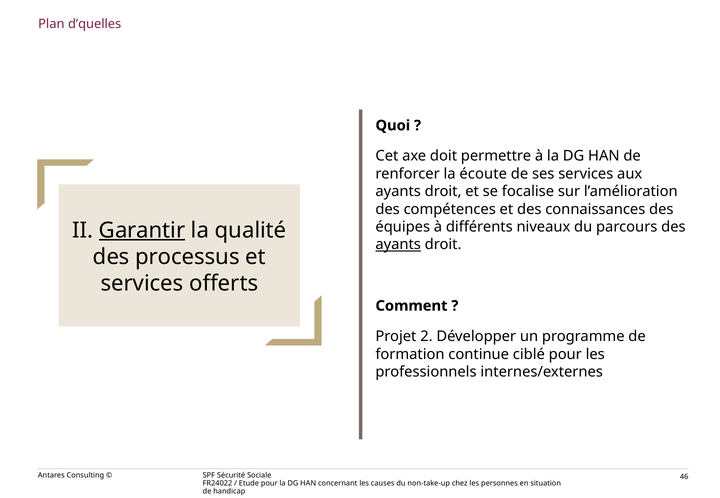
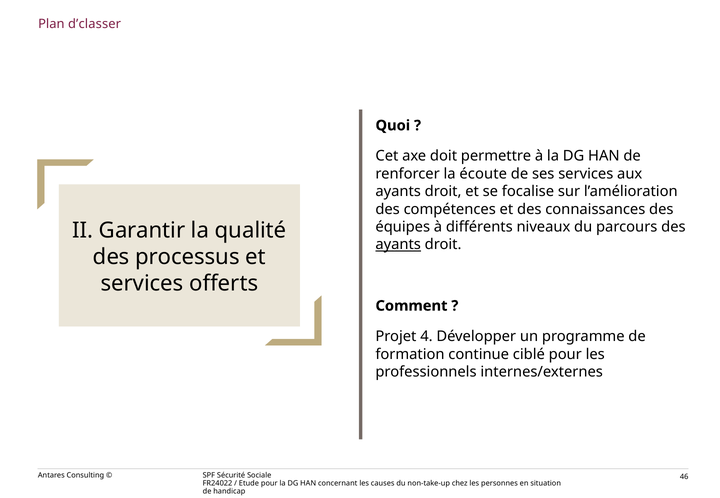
d’quelles: d’quelles -> d’classer
Garantir underline: present -> none
2: 2 -> 4
